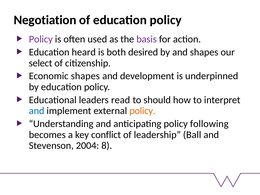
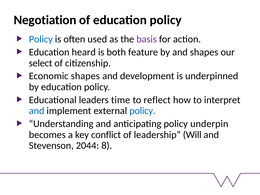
Policy at (41, 39) colour: purple -> blue
desired: desired -> feature
read: read -> time
should: should -> reflect
policy at (142, 111) colour: orange -> blue
following: following -> underpin
Ball: Ball -> Will
2004: 2004 -> 2044
